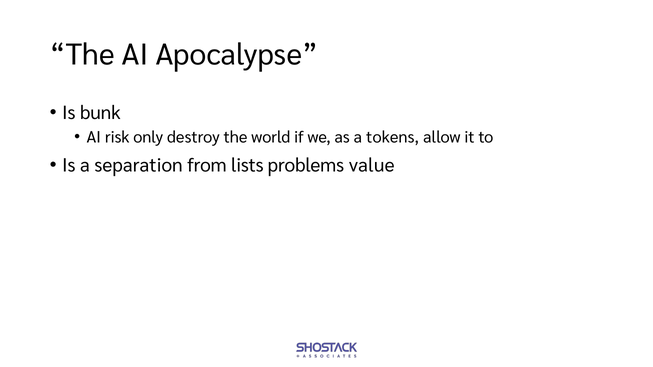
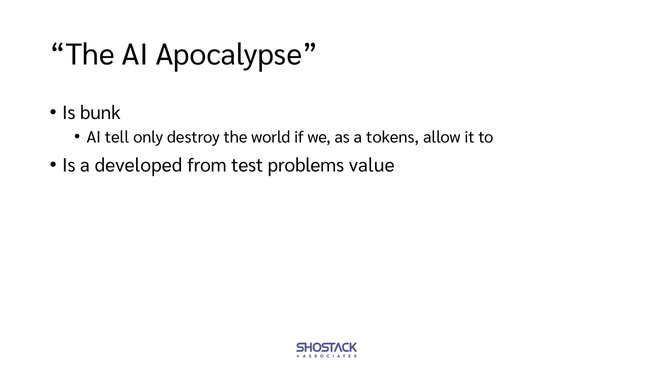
risk: risk -> tell
separation: separation -> developed
lists: lists -> test
